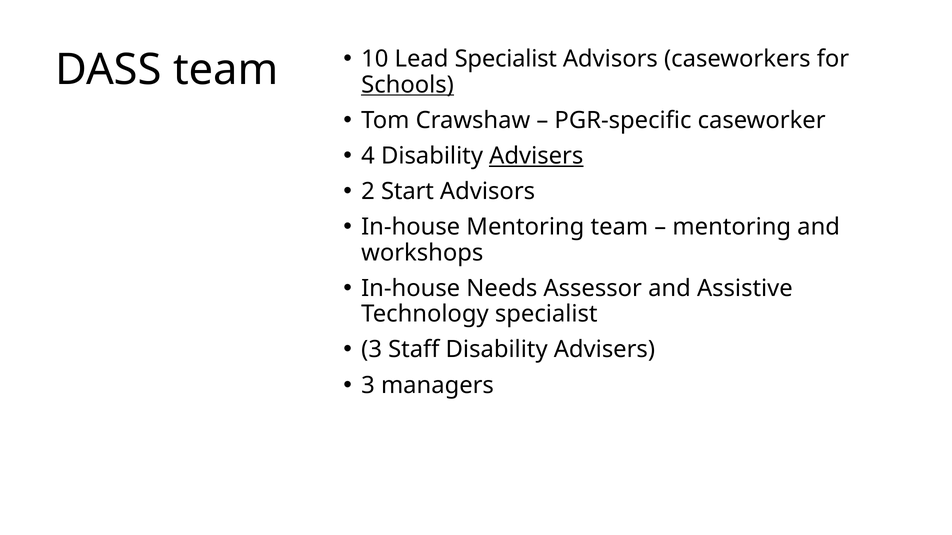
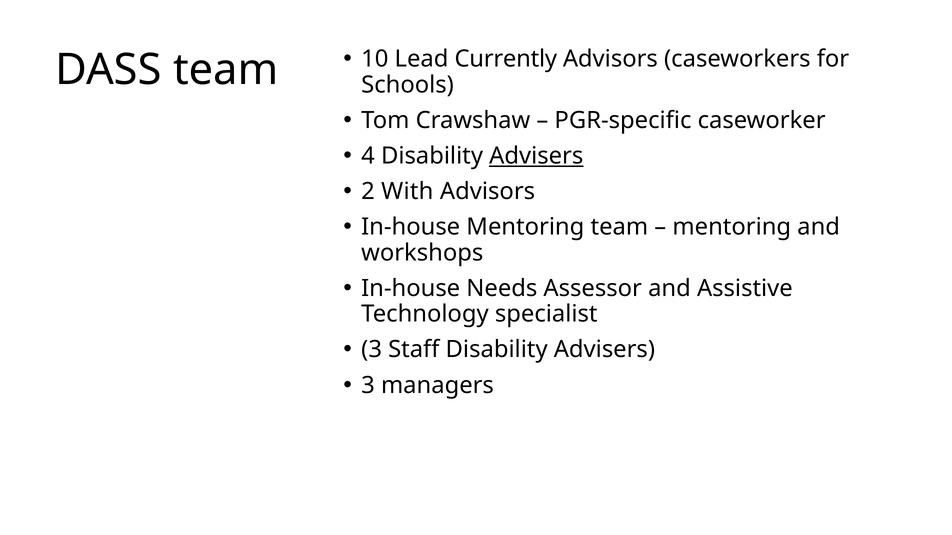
Lead Specialist: Specialist -> Currently
Schools underline: present -> none
Start: Start -> With
